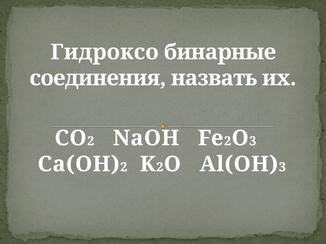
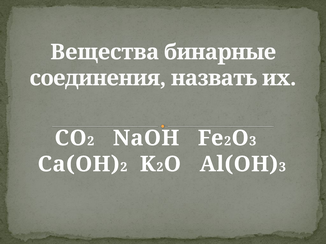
Гидроксо: Гидроксо -> Вещества
